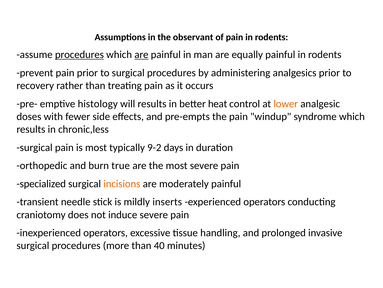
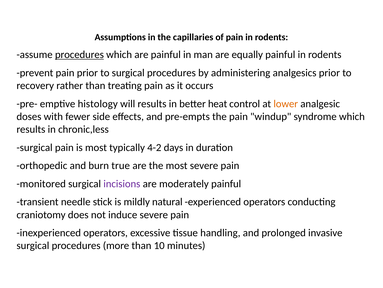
observant: observant -> capillaries
are at (141, 55) underline: present -> none
9-2: 9-2 -> 4-2
specialized: specialized -> monitored
incisions colour: orange -> purple
inserts: inserts -> natural
40: 40 -> 10
